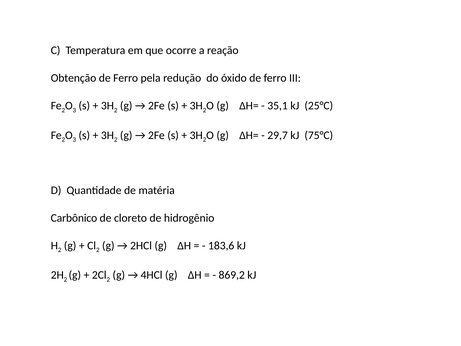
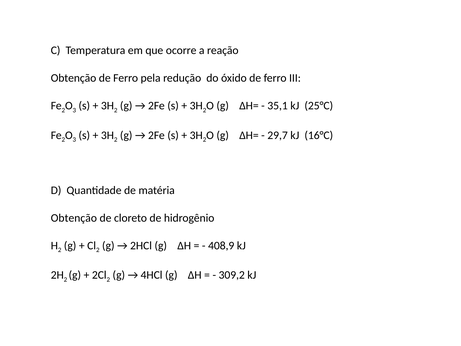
75°C: 75°C -> 16°C
Carbônico at (74, 218): Carbônico -> Obtenção
183,6: 183,6 -> 408,9
869,2: 869,2 -> 309,2
